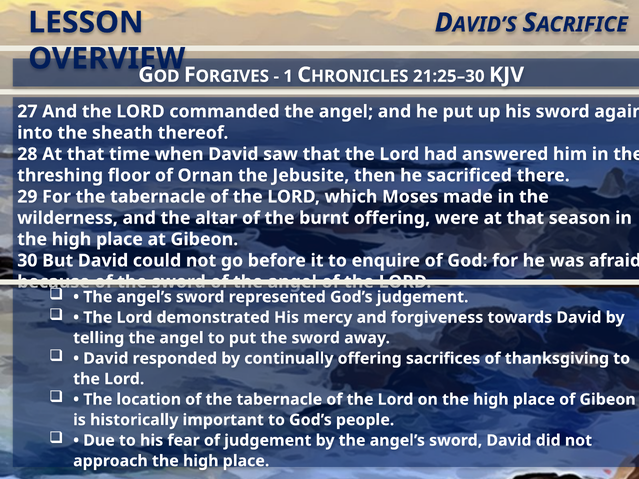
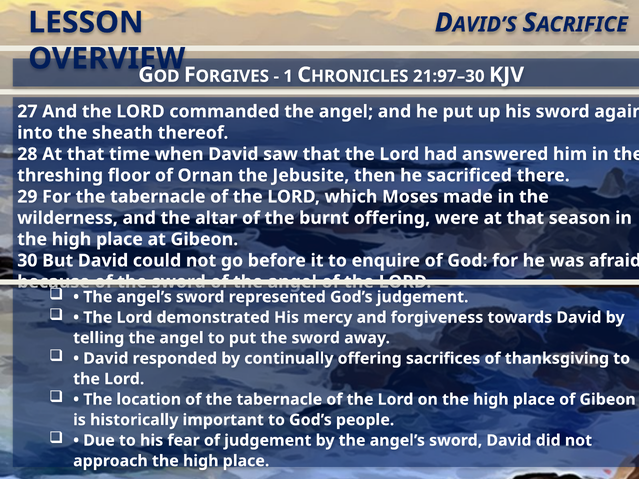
21:25–30: 21:25–30 -> 21:97–30
